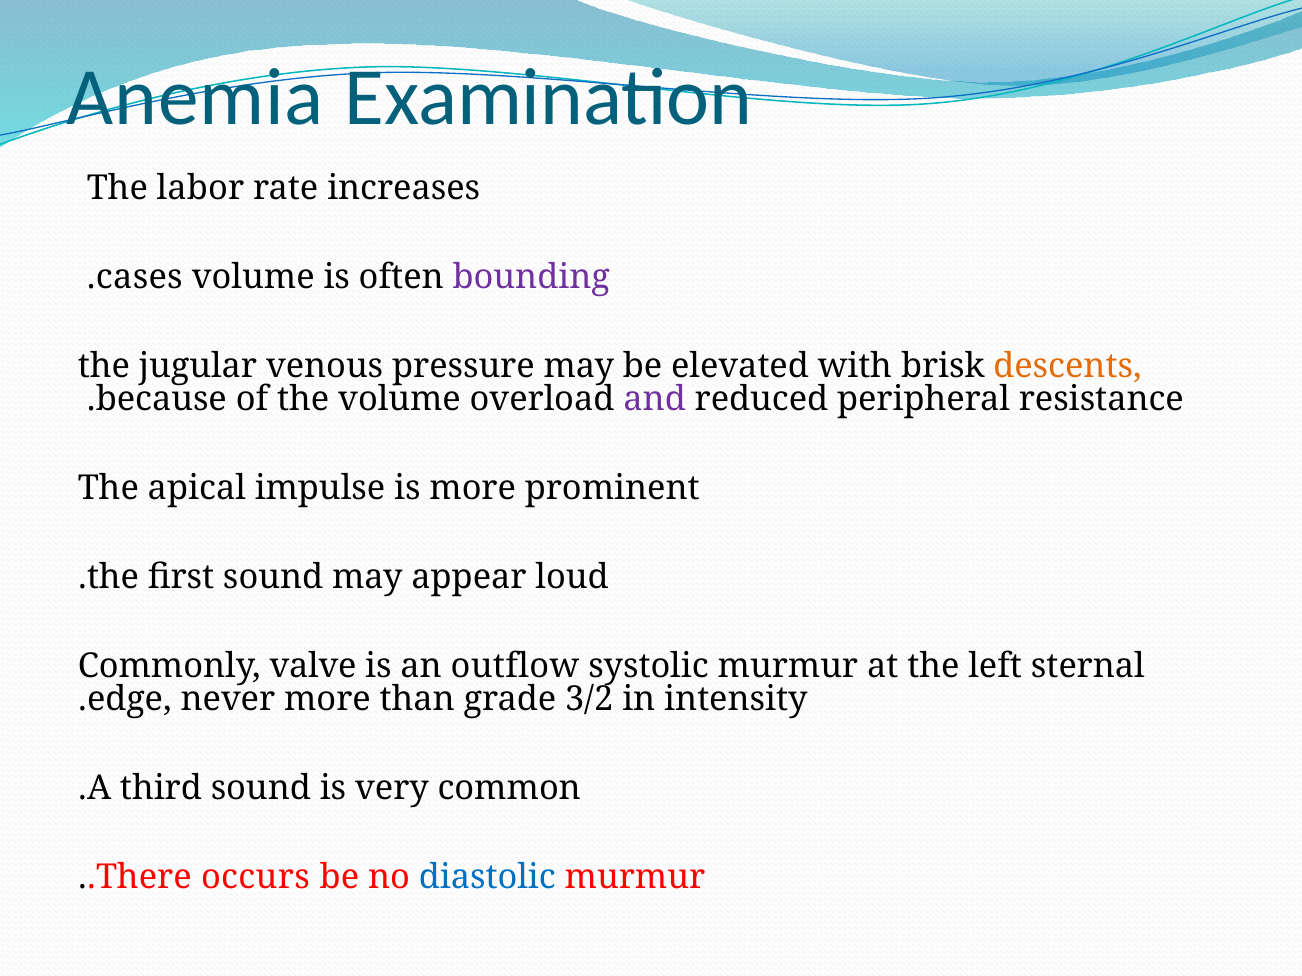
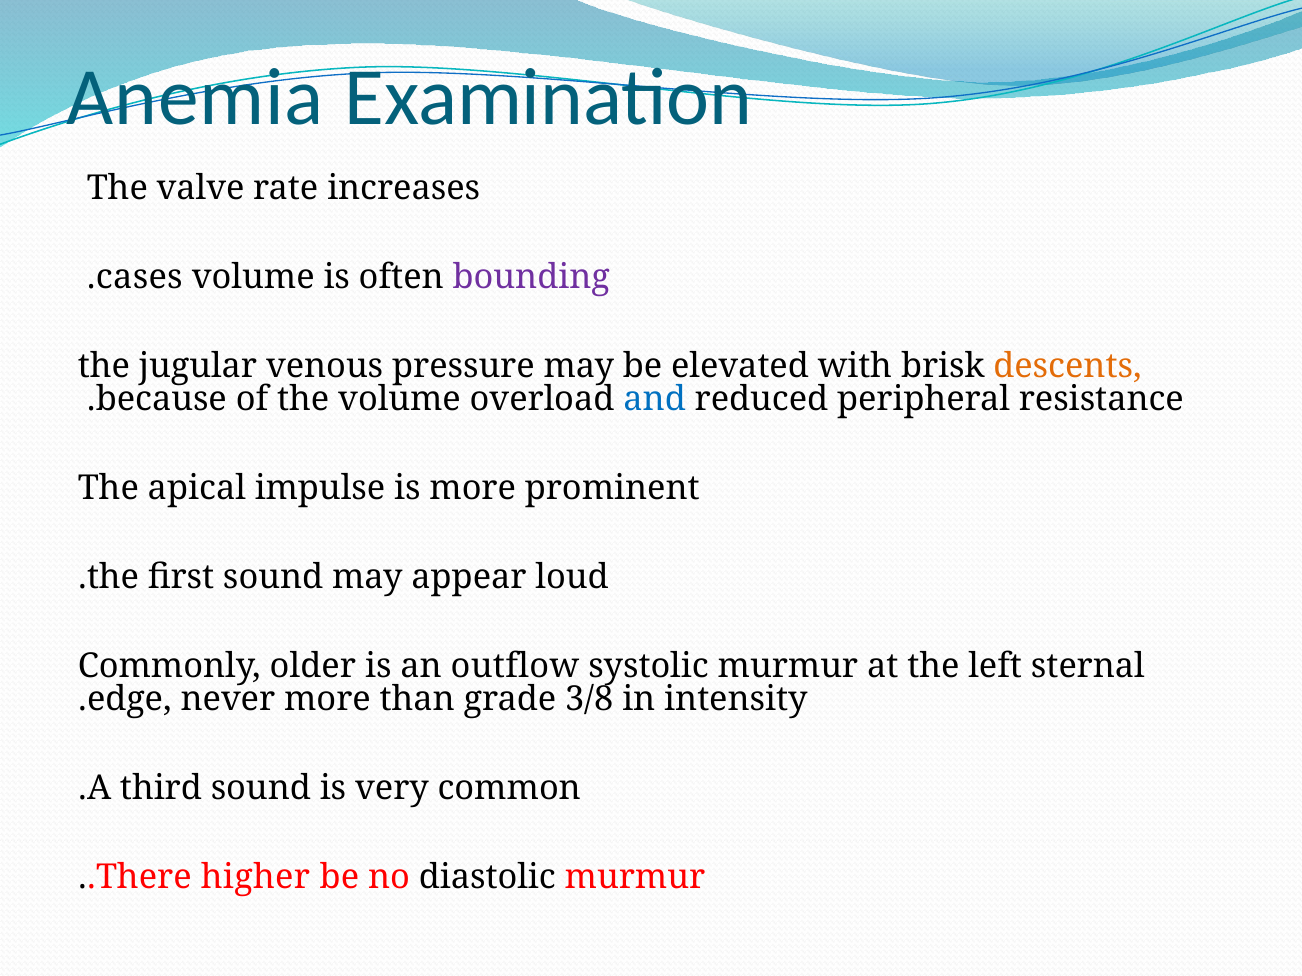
labor: labor -> valve
and colour: purple -> blue
valve: valve -> older
3/2: 3/2 -> 3/8
occurs: occurs -> higher
diastolic colour: blue -> black
